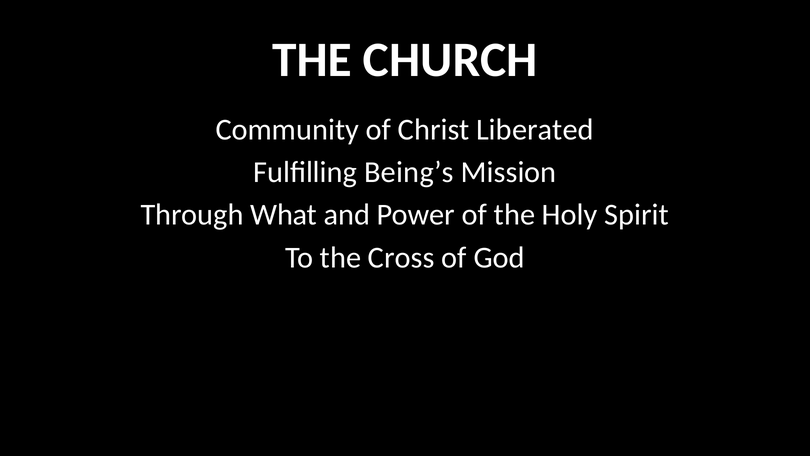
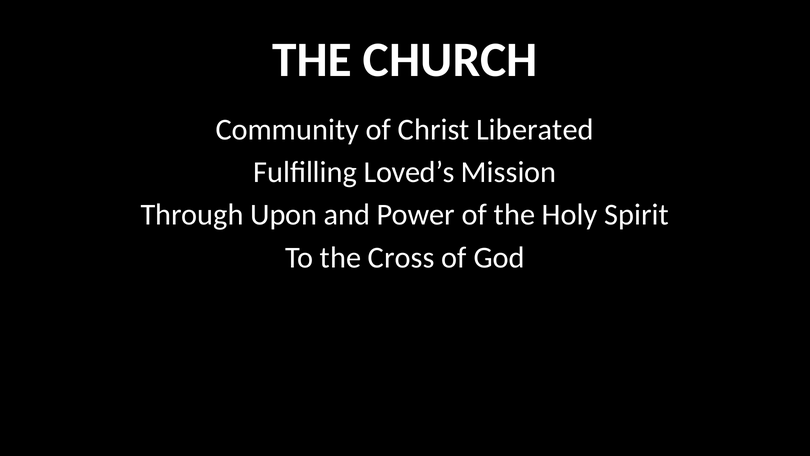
Being’s: Being’s -> Loved’s
What: What -> Upon
